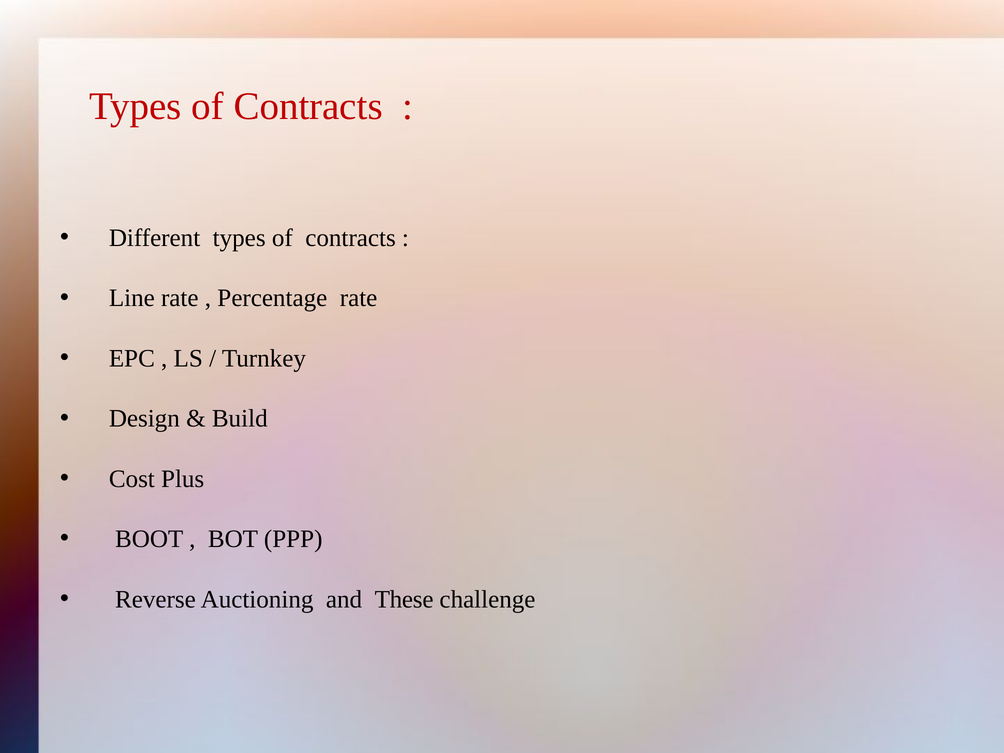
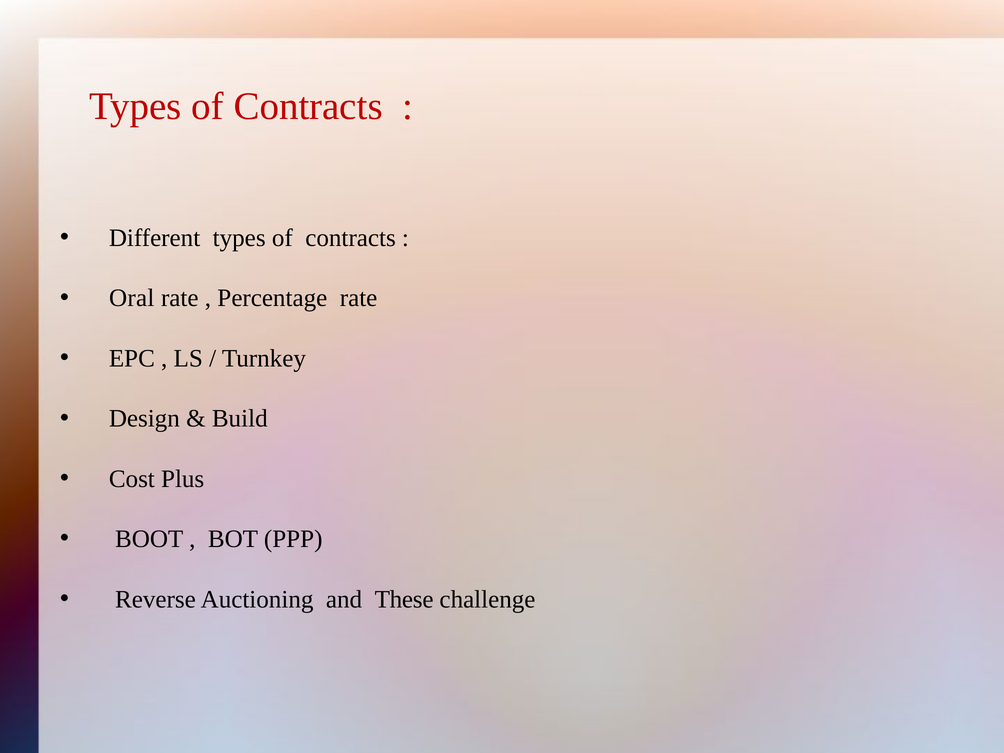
Line: Line -> Oral
